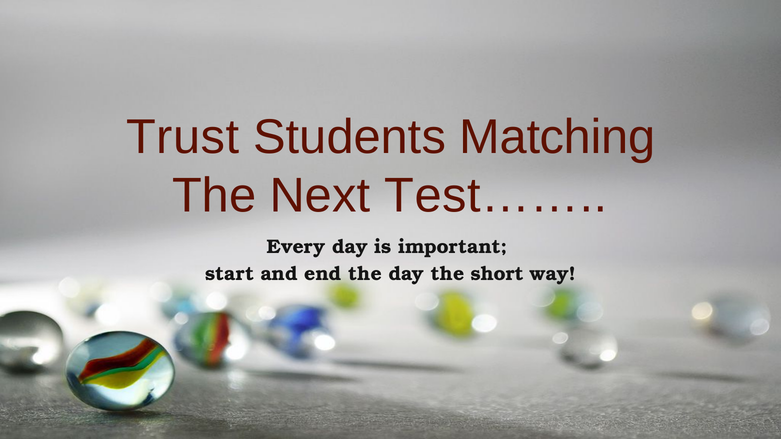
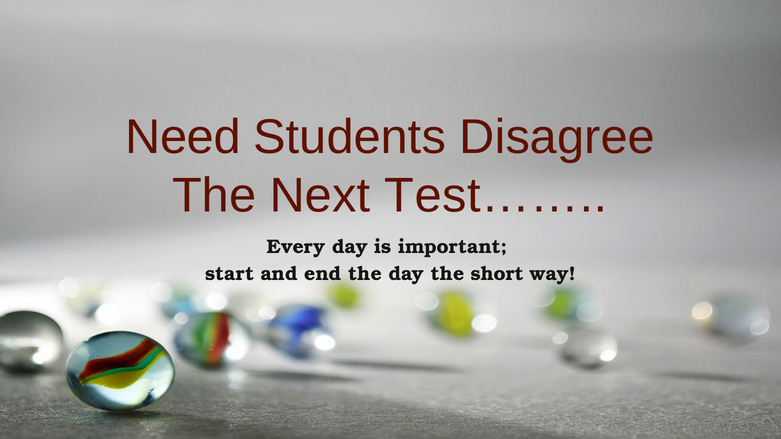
Trust: Trust -> Need
Matching: Matching -> Disagree
